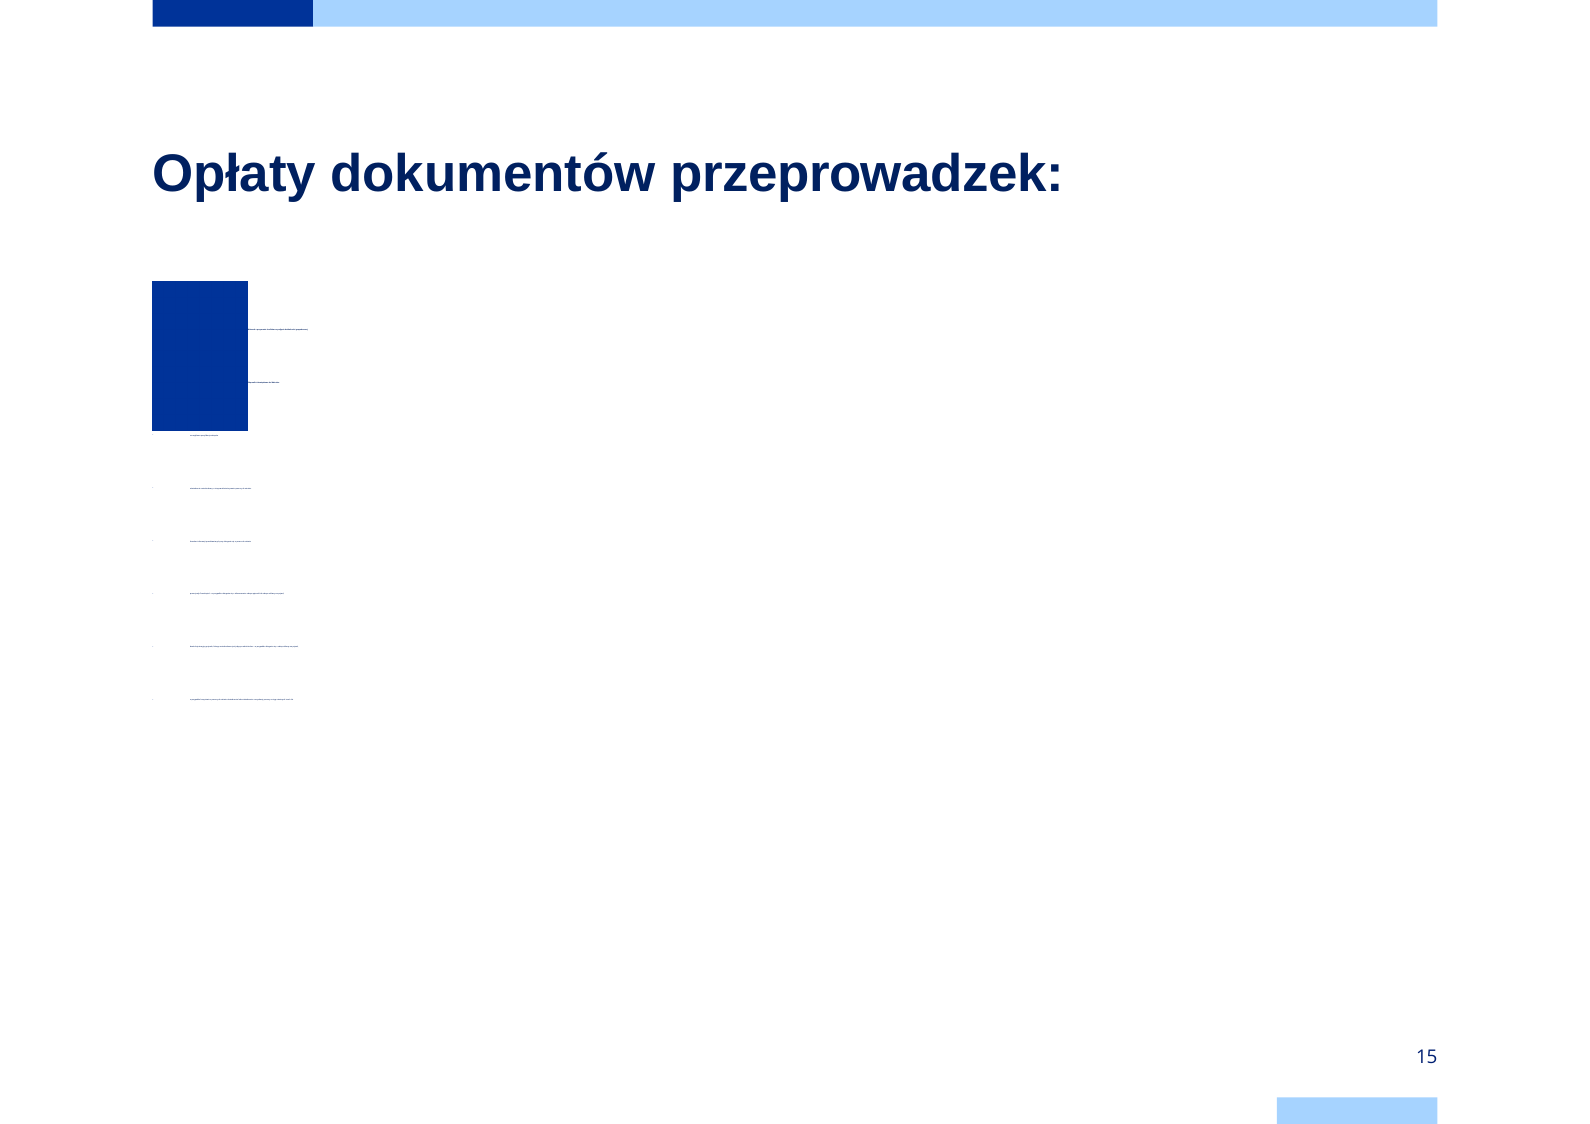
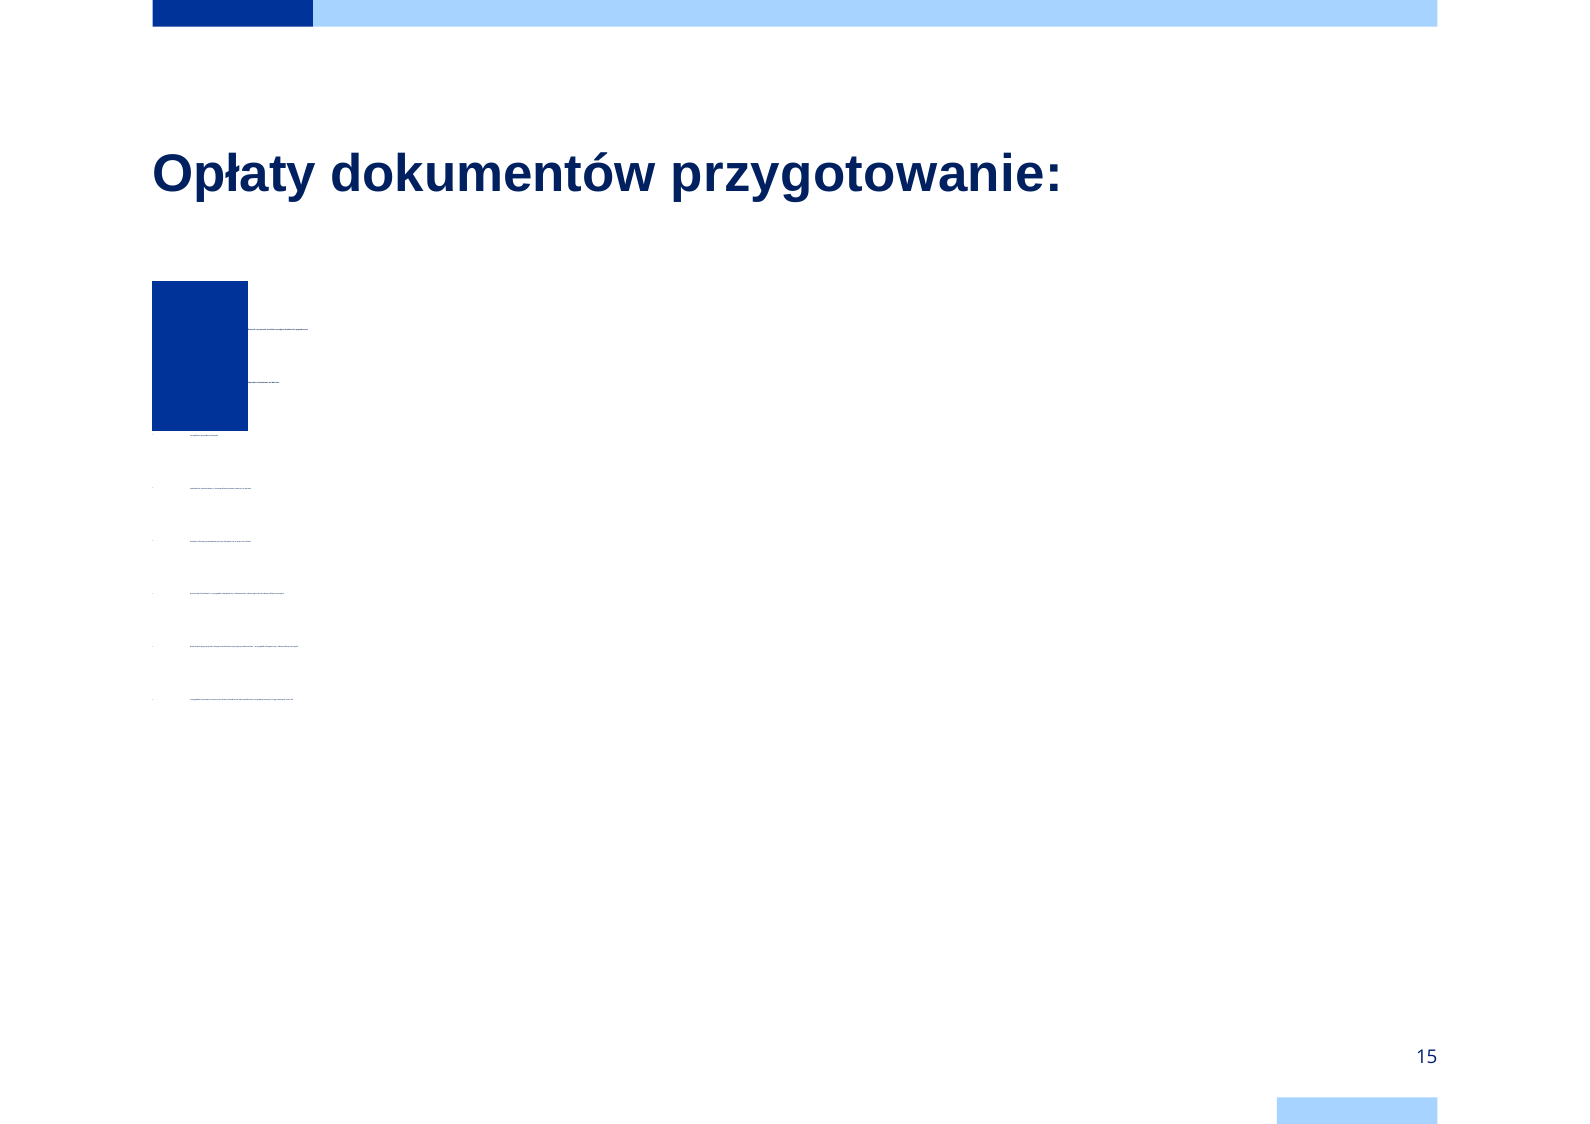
przeprowadzek: przeprowadzek -> przygotowanie
